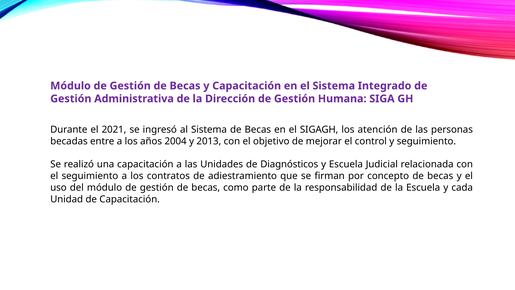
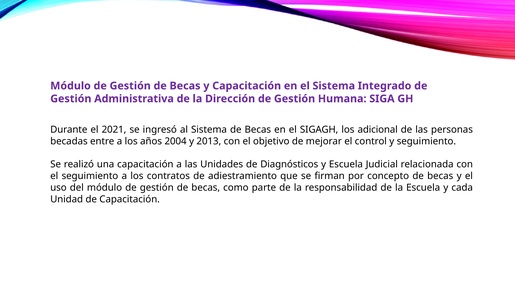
atención: atención -> adicional
